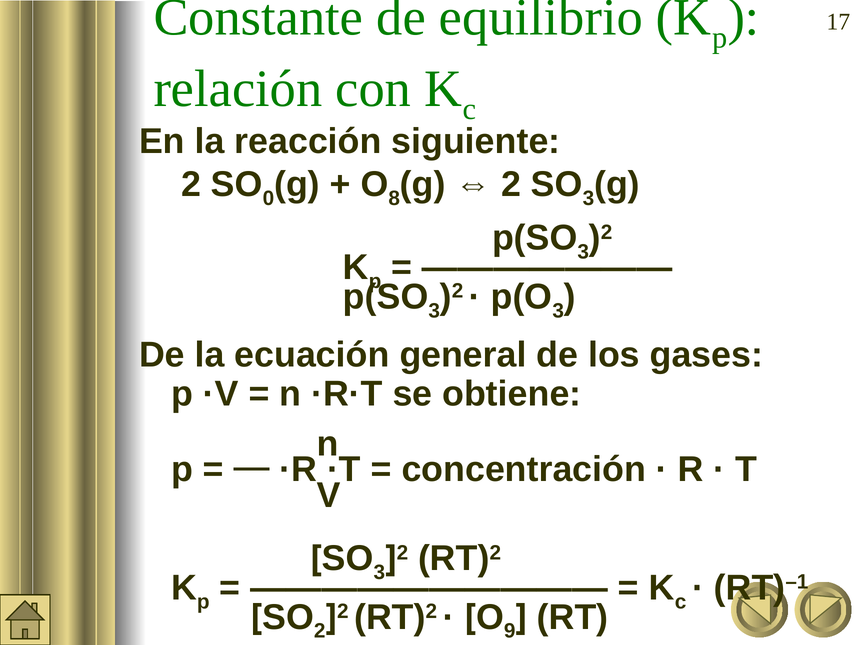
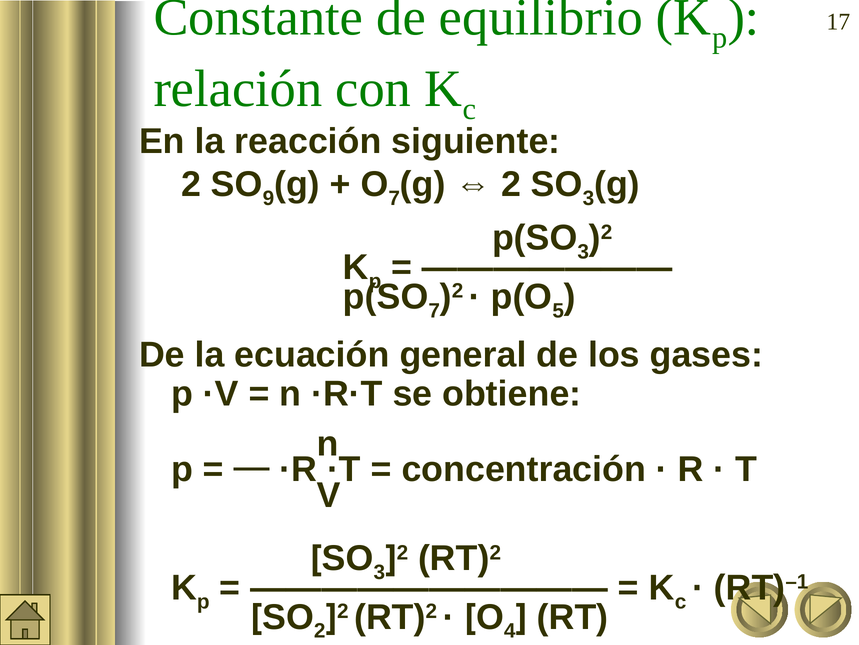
0: 0 -> 9
8 at (394, 198): 8 -> 7
3 at (434, 310): 3 -> 7
3 at (558, 310): 3 -> 5
9: 9 -> 4
